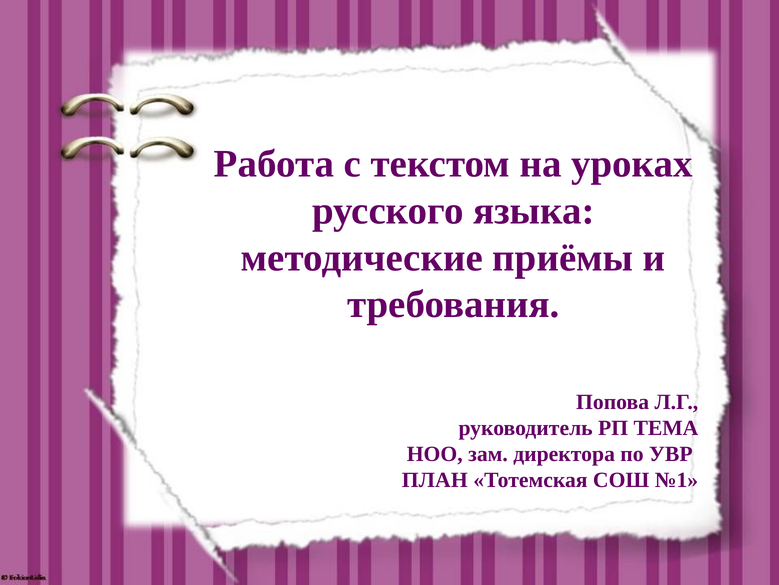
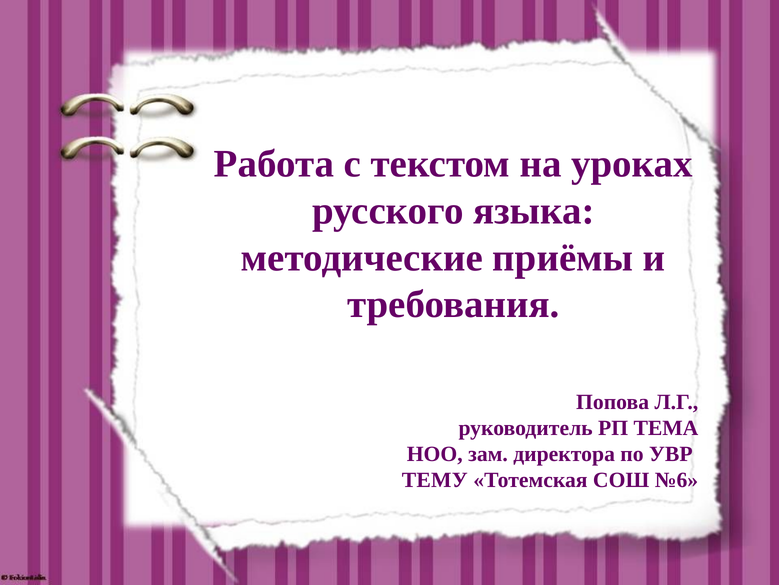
ПЛАН: ПЛАН -> ТЕМУ
№1: №1 -> №6
